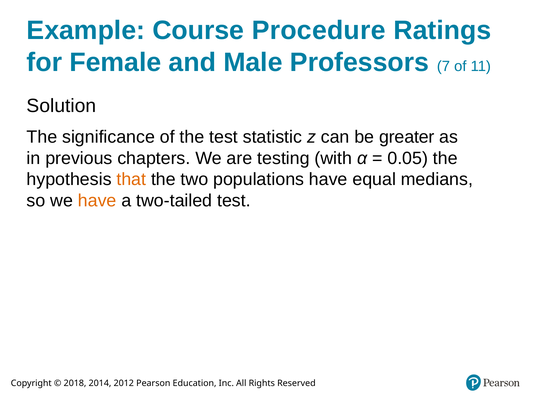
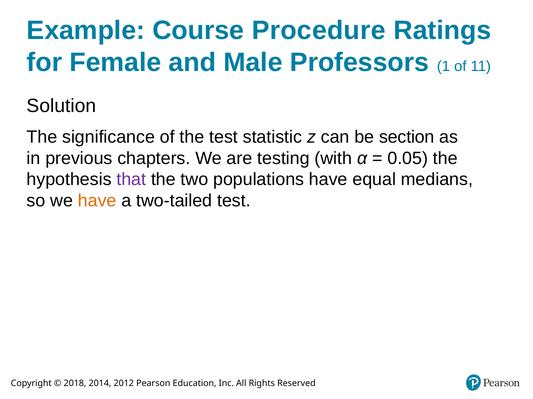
7: 7 -> 1
greater: greater -> section
that colour: orange -> purple
